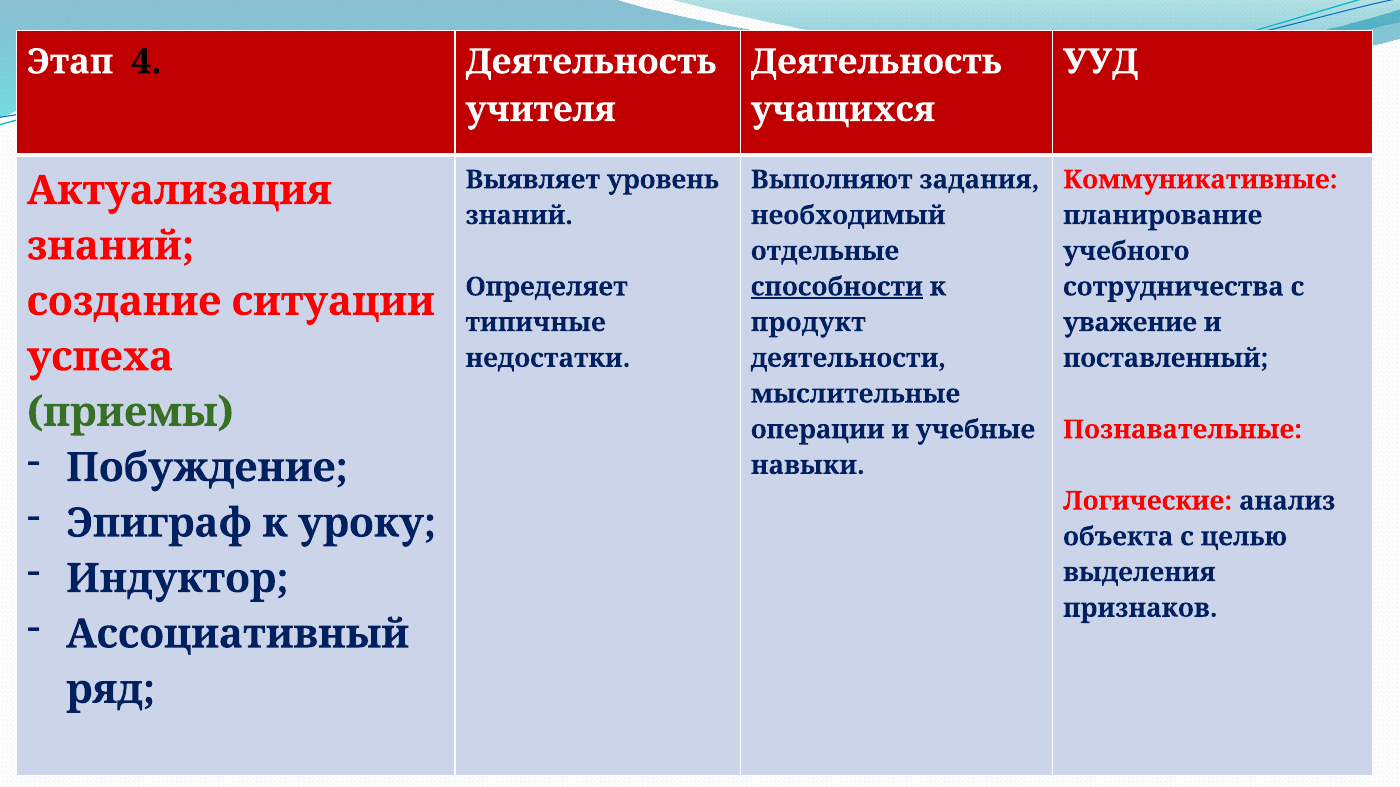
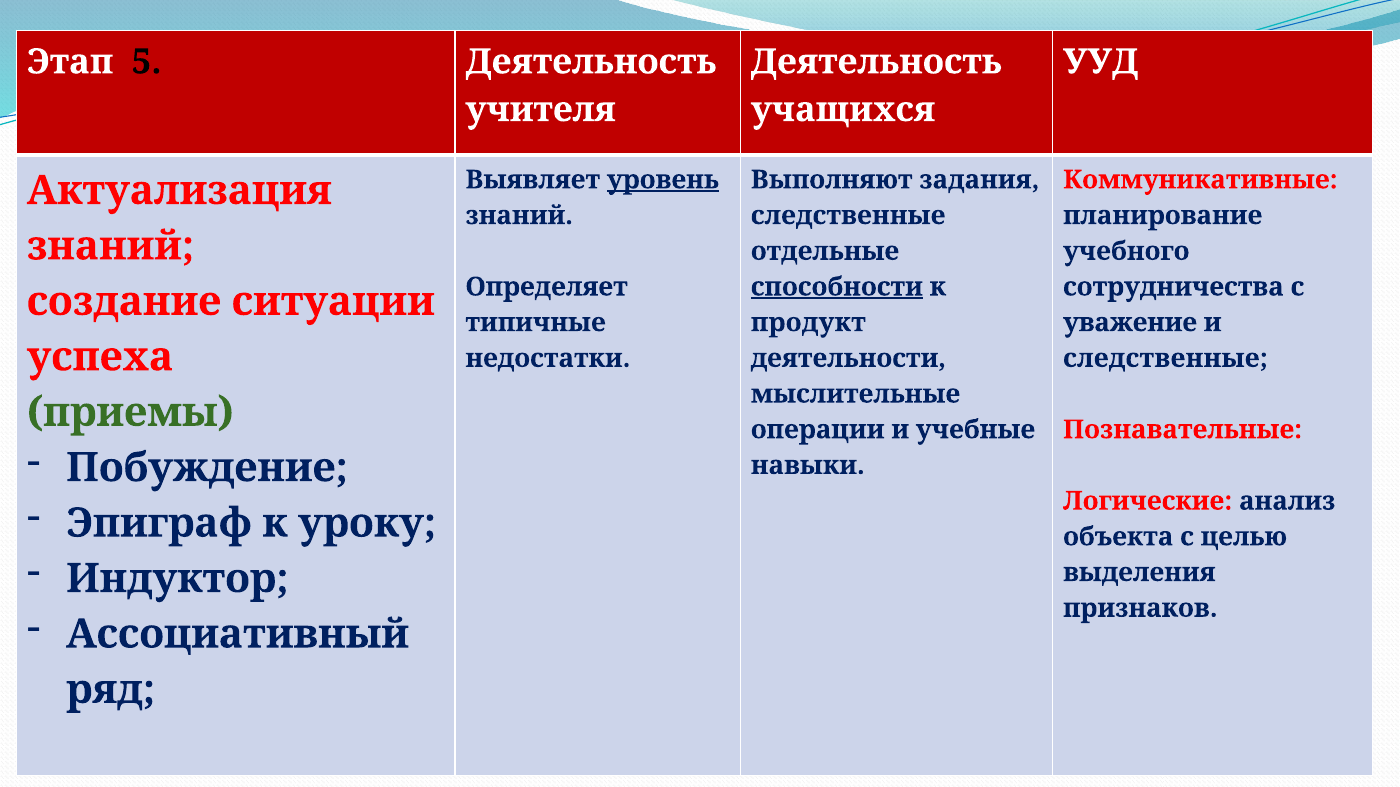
4: 4 -> 5
уровень underline: none -> present
необходимый at (848, 216): необходимый -> следственные
поставленный at (1166, 358): поставленный -> следственные
